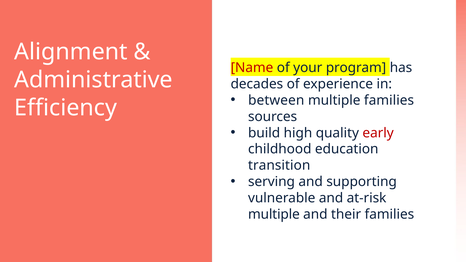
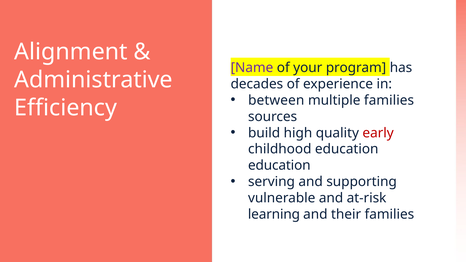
Name colour: red -> purple
transition at (279, 166): transition -> education
multiple at (274, 215): multiple -> learning
